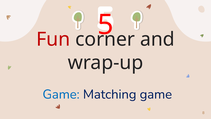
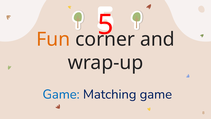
Fun colour: red -> orange
